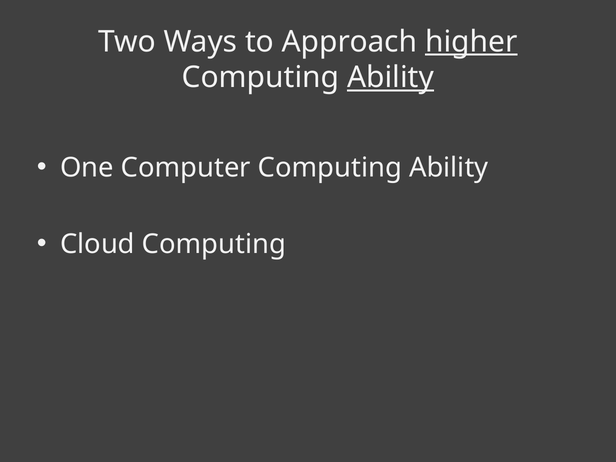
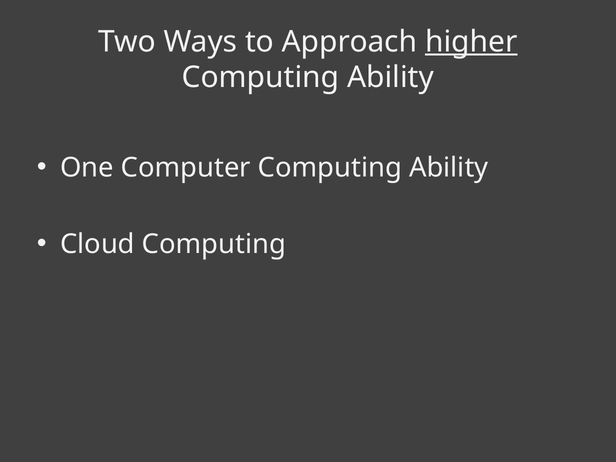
Ability at (391, 78) underline: present -> none
